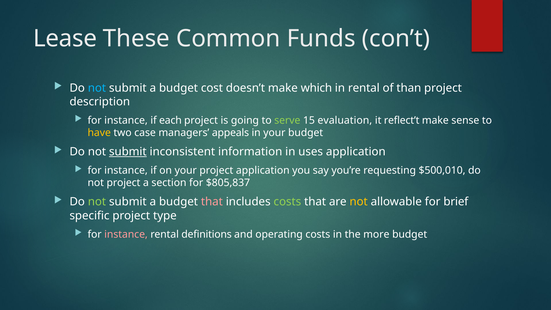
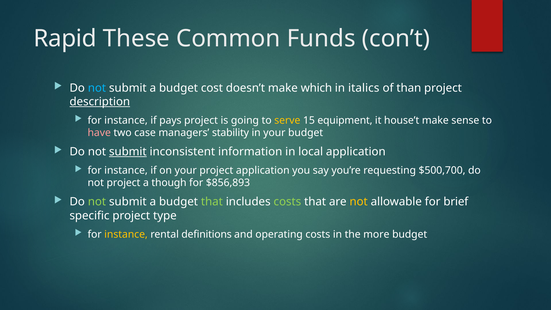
Lease: Lease -> Rapid
in rental: rental -> italics
description underline: none -> present
each: each -> pays
serve colour: light green -> yellow
evaluation: evaluation -> equipment
reflect’t: reflect’t -> house’t
have colour: yellow -> pink
appeals: appeals -> stability
uses: uses -> local
$500,010: $500,010 -> $500,700
section: section -> though
$805,837: $805,837 -> $856,893
that at (212, 202) colour: pink -> light green
instance at (126, 234) colour: pink -> yellow
